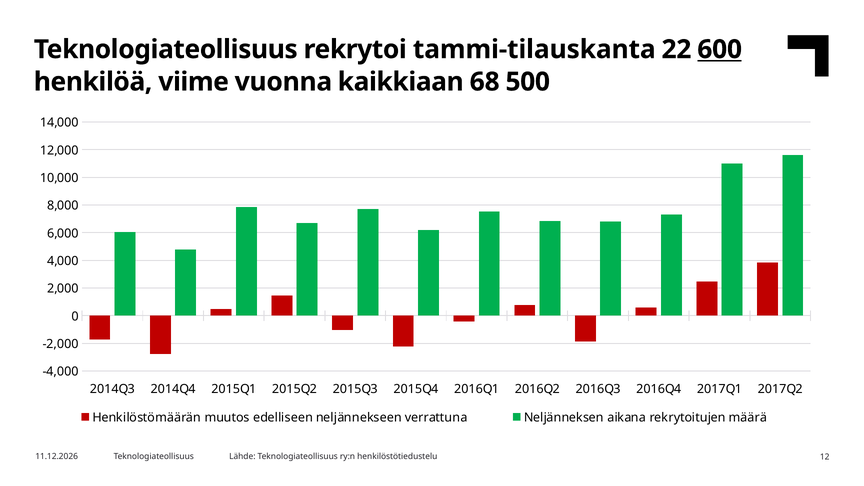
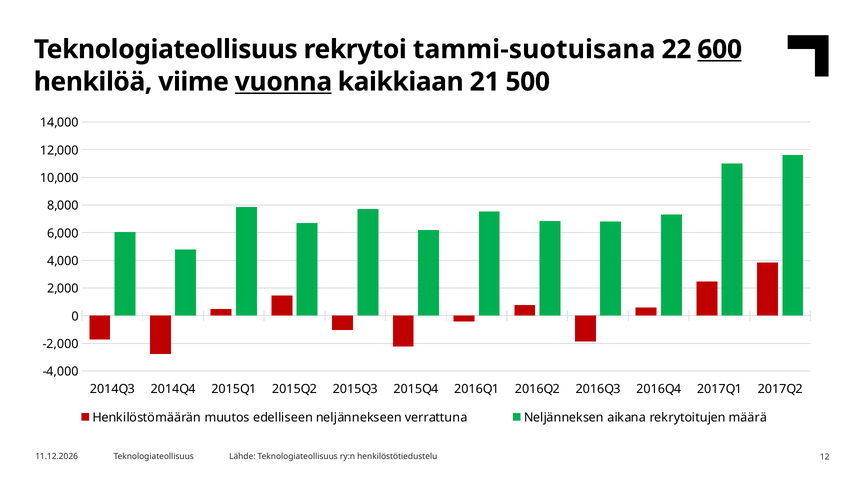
tammi-tilauskanta: tammi-tilauskanta -> tammi-suotuisana
vuonna underline: none -> present
68: 68 -> 21
